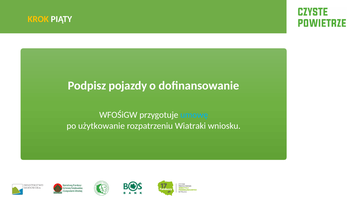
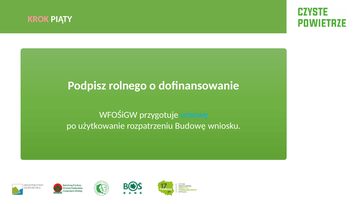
KROK colour: yellow -> pink
pojazdy: pojazdy -> rolnego
Wiatraki: Wiatraki -> Budowę
